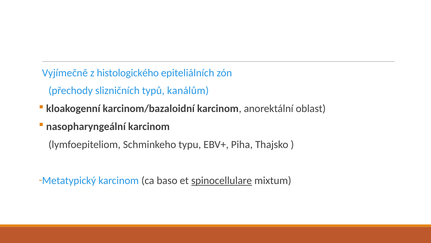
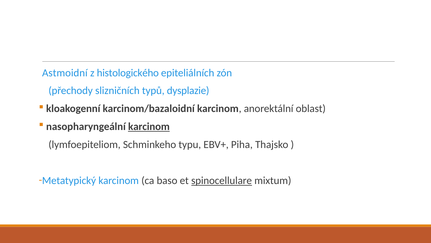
Vyjímečně: Vyjímečně -> Astmoidní
kanálům: kanálům -> dysplazie
karcinom at (149, 126) underline: none -> present
